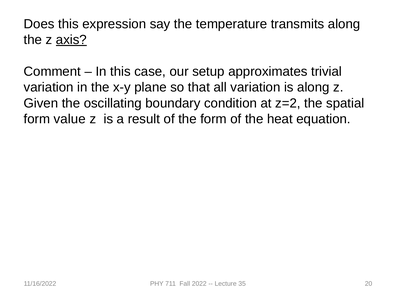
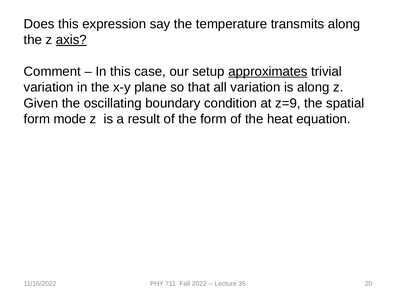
approximates underline: none -> present
z=2: z=2 -> z=9
value: value -> mode
